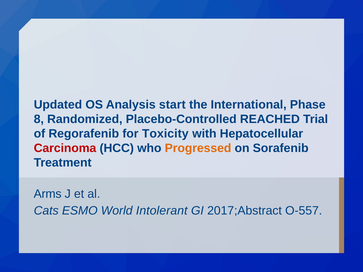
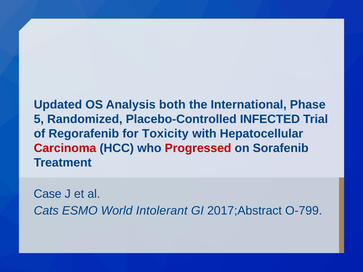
start: start -> both
8: 8 -> 5
REACHED: REACHED -> INFECTED
Progressed colour: orange -> red
Arms: Arms -> Case
O-557: O-557 -> O-799
